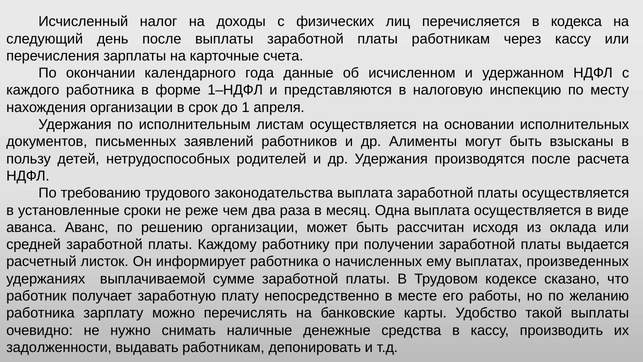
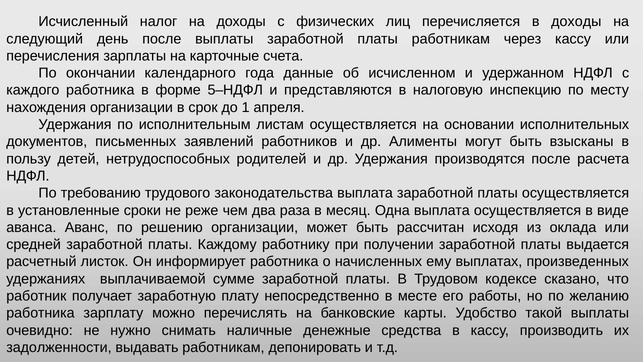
в кодекса: кодекса -> доходы
1–НДФЛ: 1–НДФЛ -> 5–НДФЛ
